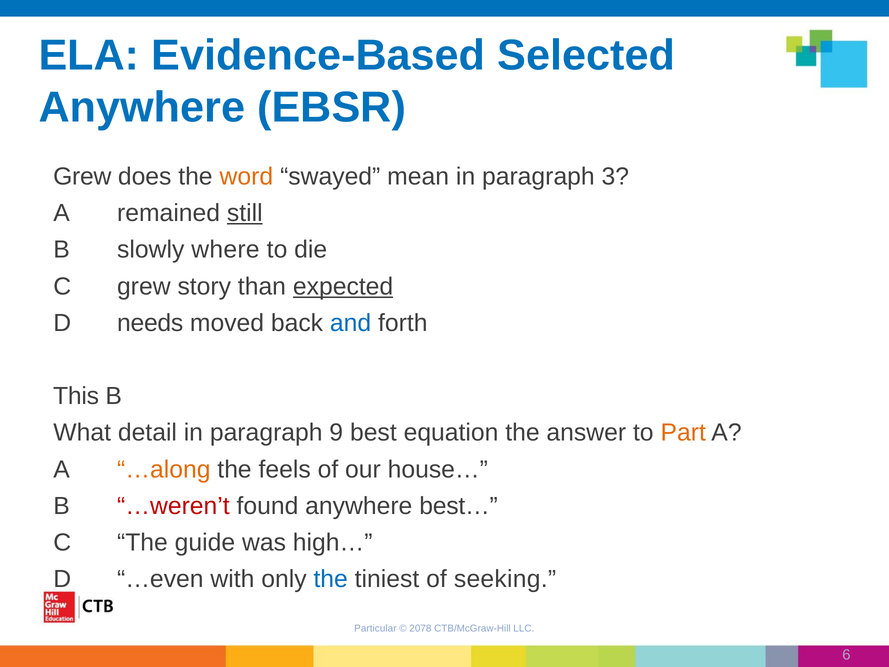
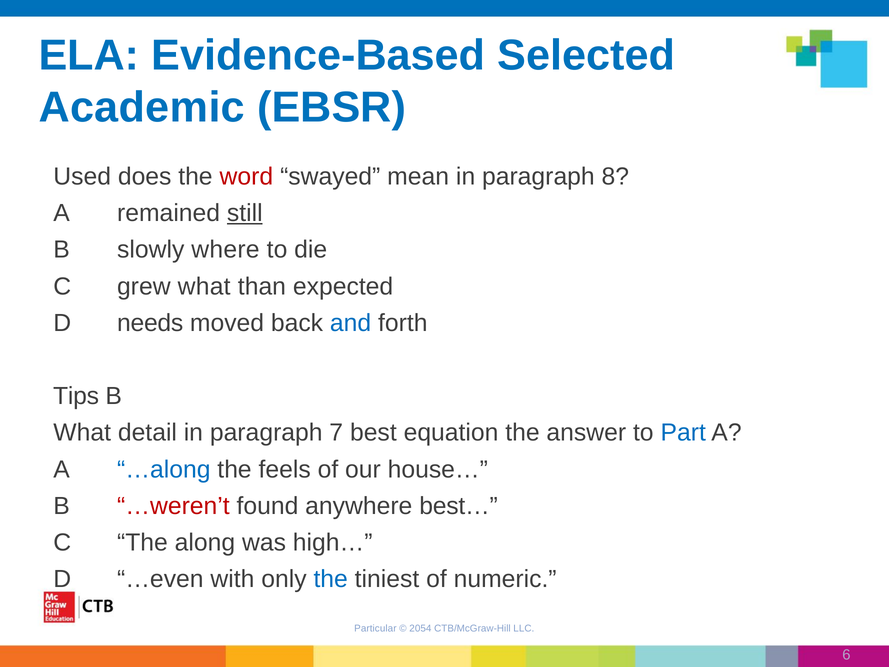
Anywhere at (142, 107): Anywhere -> Academic
Grew at (82, 177): Grew -> Used
word colour: orange -> red
3: 3 -> 8
grew story: story -> what
expected underline: present -> none
This: This -> Tips
9: 9 -> 7
Part colour: orange -> blue
…along colour: orange -> blue
guide: guide -> along
seeking: seeking -> numeric
2078: 2078 -> 2054
